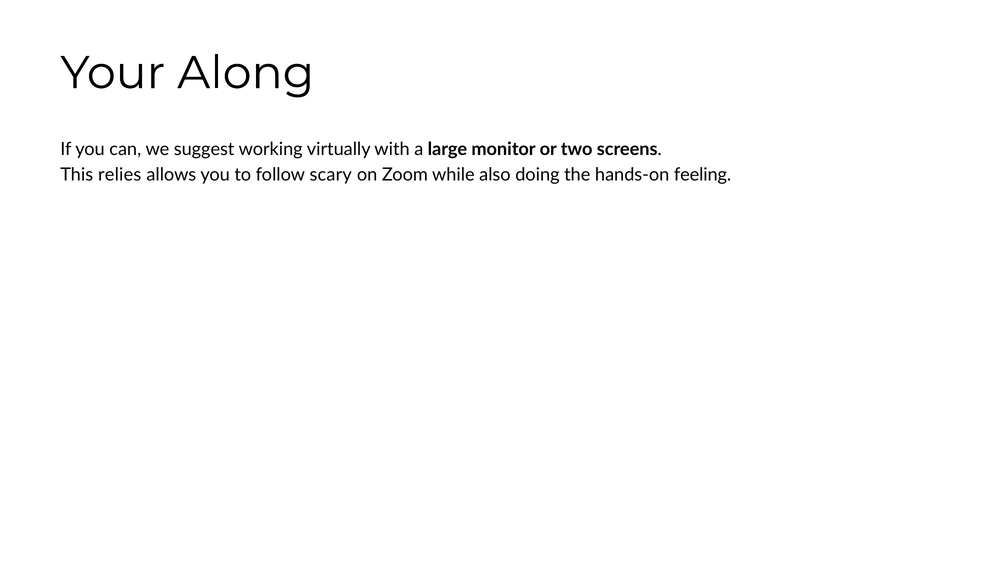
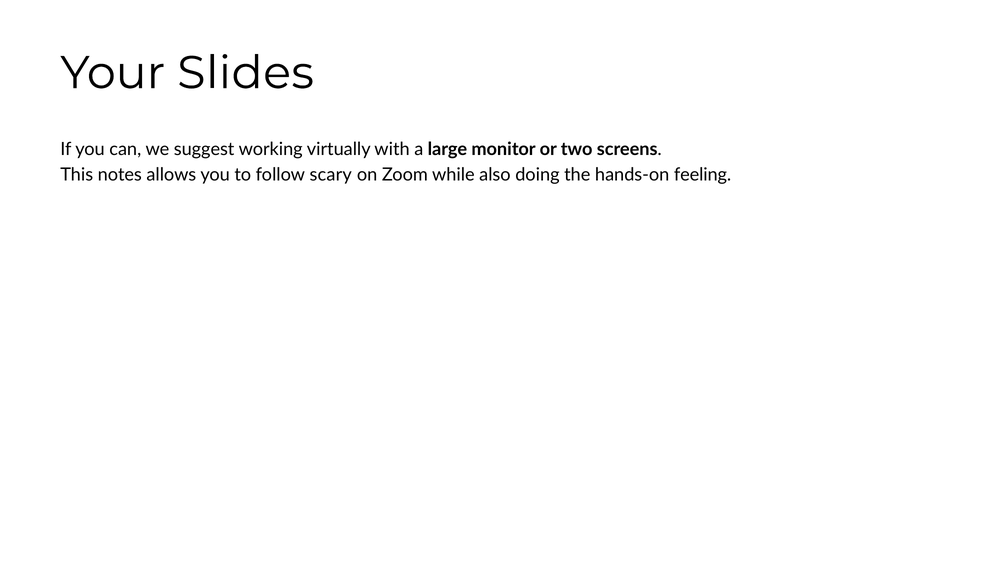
Along: Along -> Slides
relies: relies -> notes
